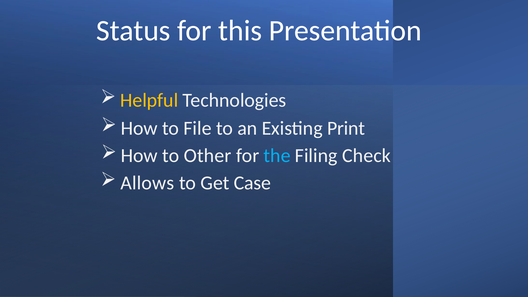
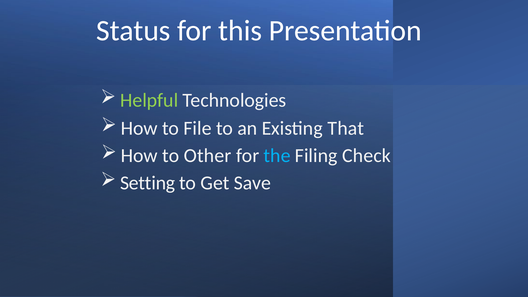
Helpful colour: yellow -> light green
Print: Print -> That
Allows: Allows -> Setting
Case: Case -> Save
